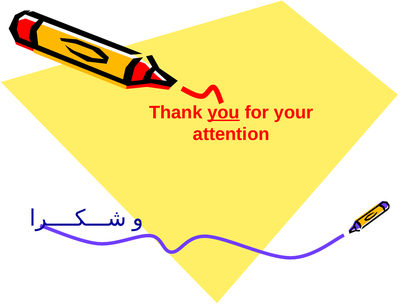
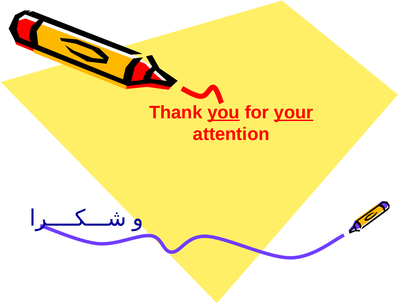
your underline: none -> present
